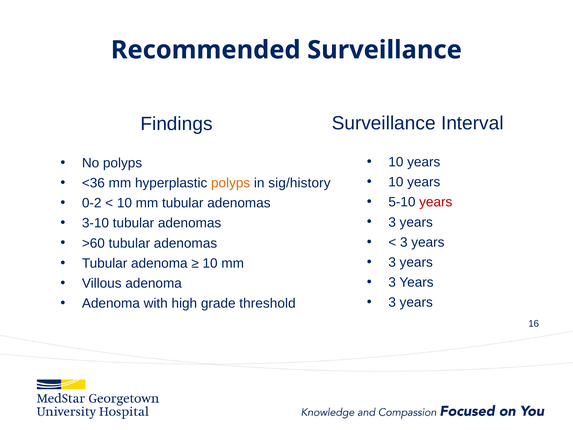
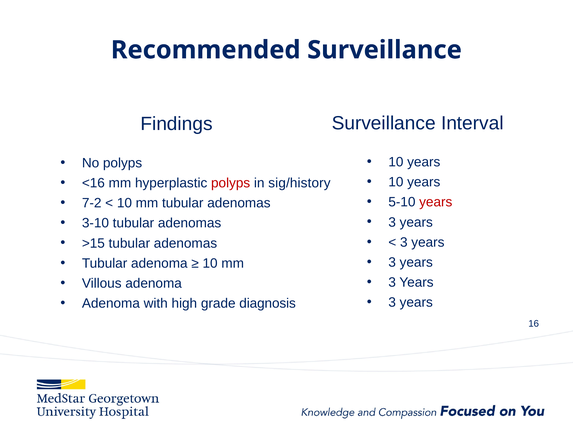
<36: <36 -> <16
polyps at (231, 183) colour: orange -> red
0-2: 0-2 -> 7-2
>60: >60 -> >15
threshold: threshold -> diagnosis
